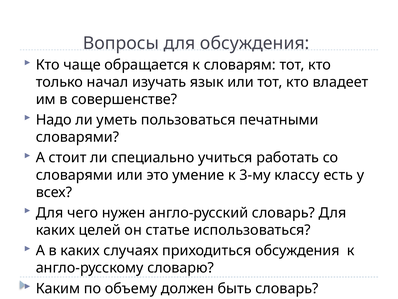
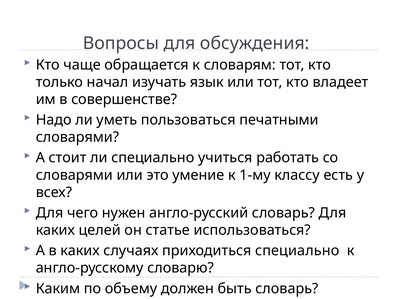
3-му: 3-му -> 1-му
приходиться обсуждения: обсуждения -> специально
